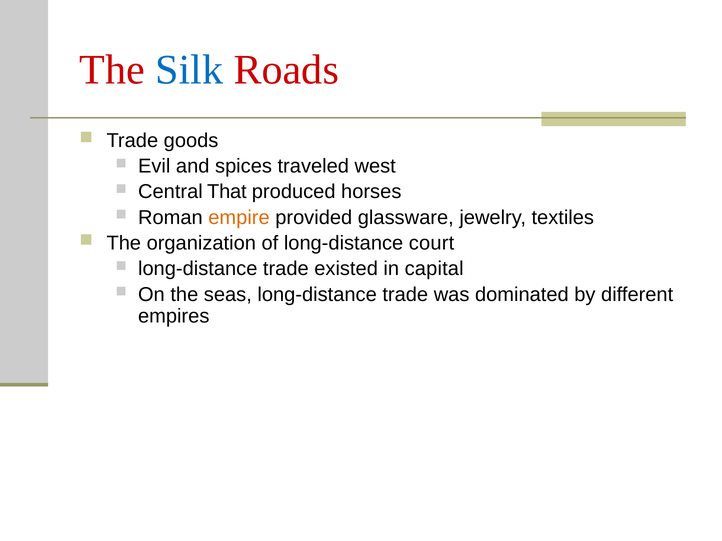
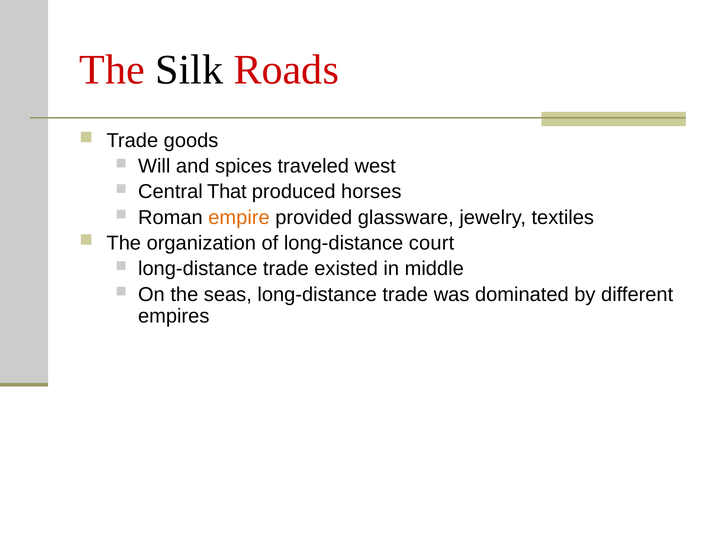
Silk colour: blue -> black
Evil: Evil -> Will
capital: capital -> middle
